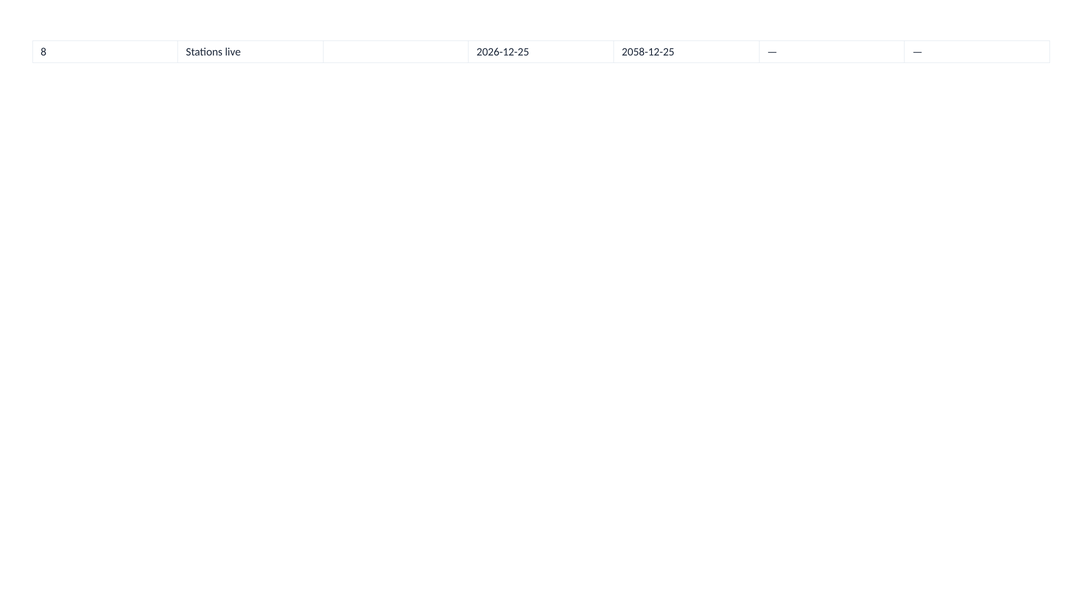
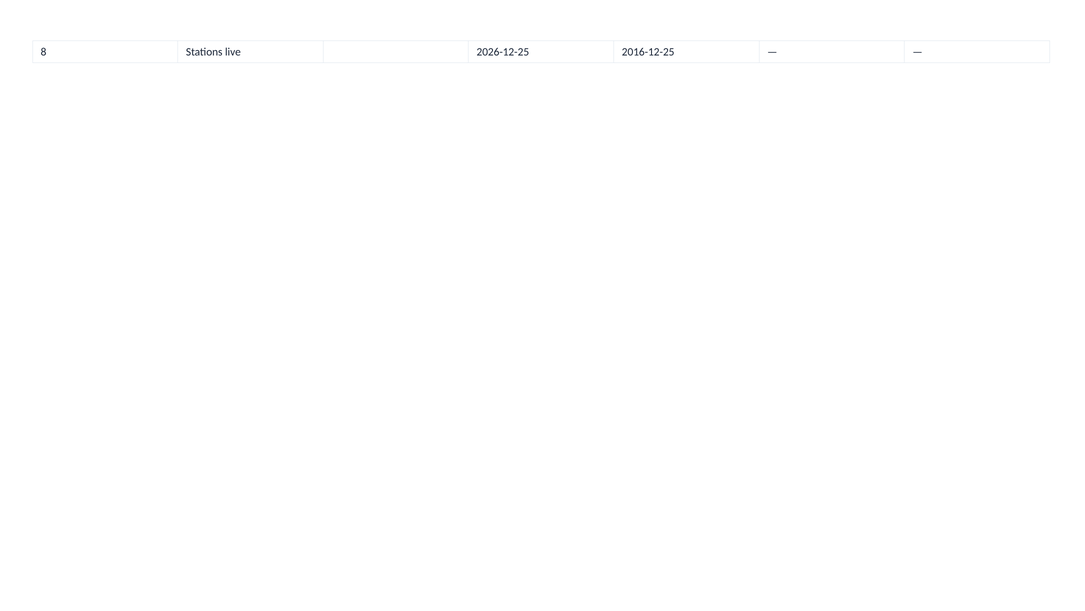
2058-12-25: 2058-12-25 -> 2016-12-25
